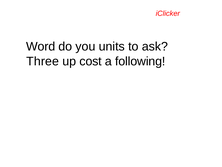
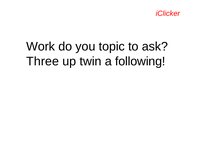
Word: Word -> Work
units: units -> topic
cost: cost -> twin
